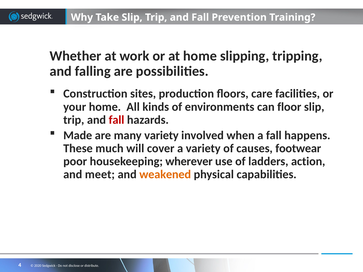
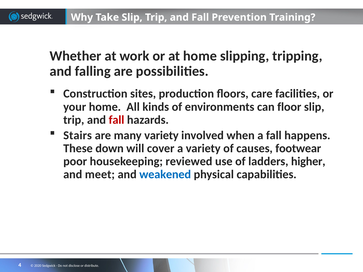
Made: Made -> Stairs
much: much -> down
wherever: wherever -> reviewed
action: action -> higher
weakened colour: orange -> blue
